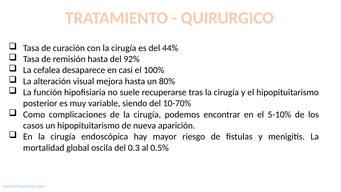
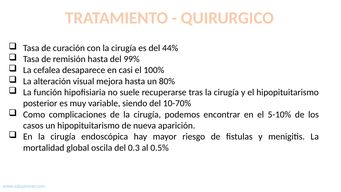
92%: 92% -> 99%
